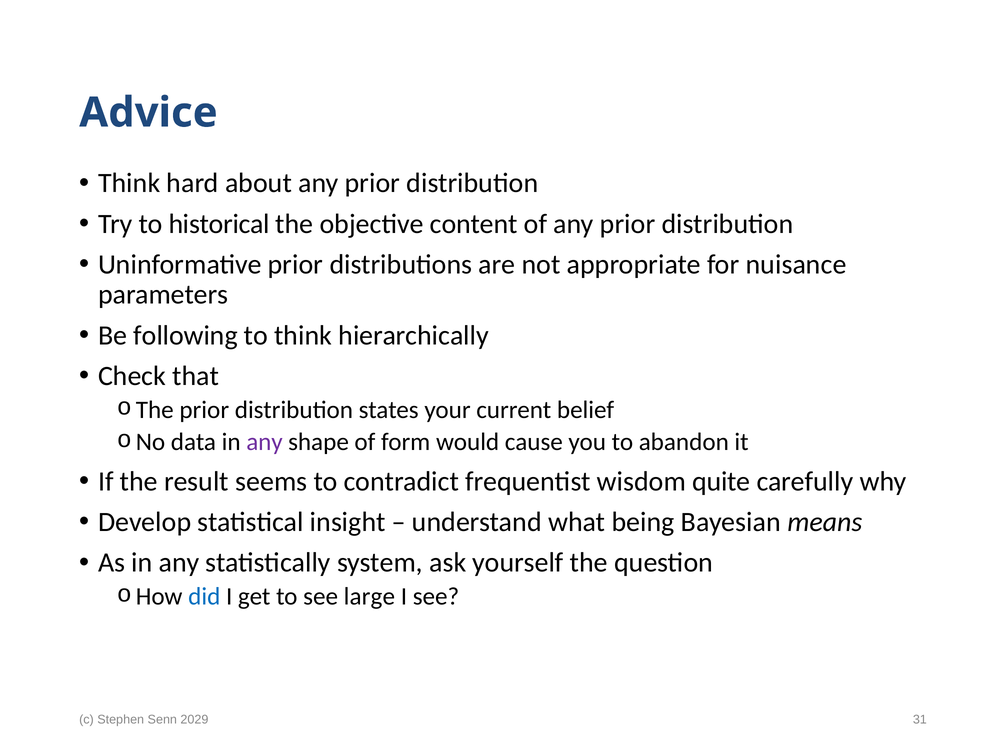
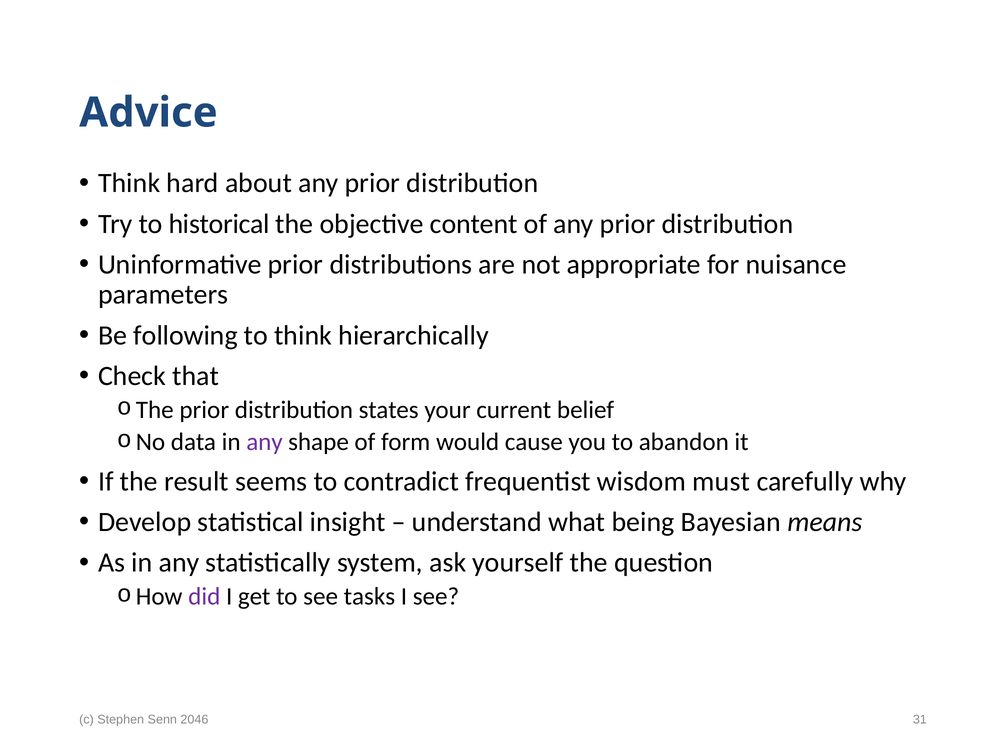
quite: quite -> must
did colour: blue -> purple
large: large -> tasks
2029: 2029 -> 2046
